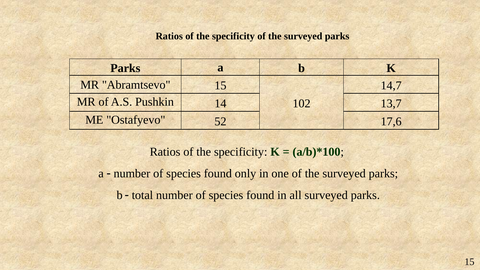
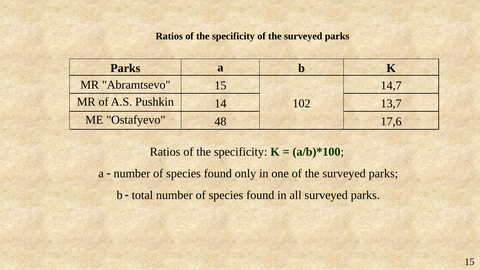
52: 52 -> 48
